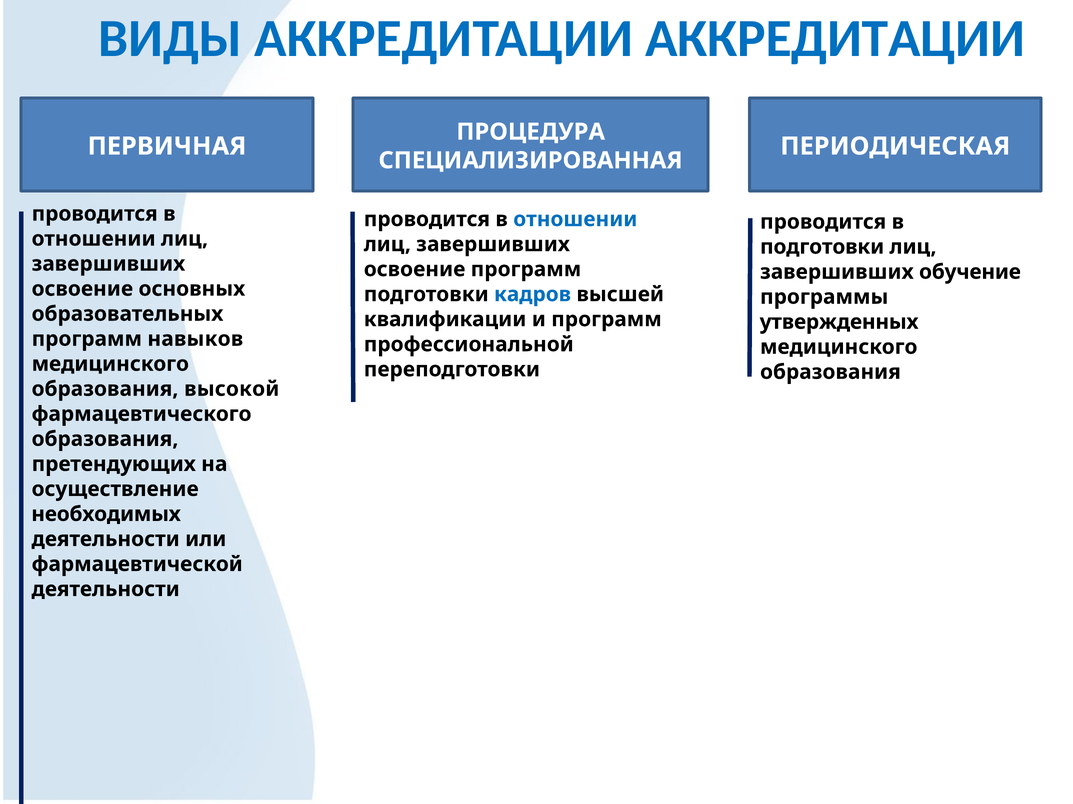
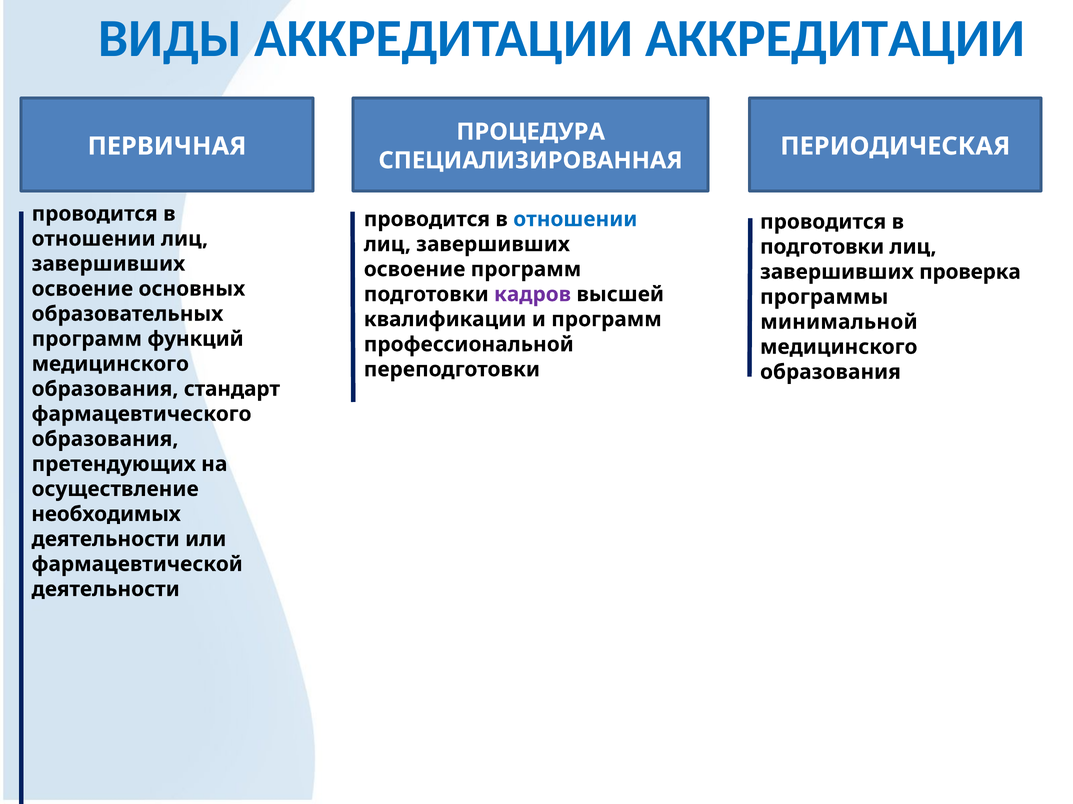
обучение: обучение -> проверка
кадров colour: blue -> purple
утвержденных: утвержденных -> минимальной
навыков: навыков -> функций
высокой: высокой -> стандарт
